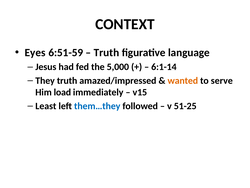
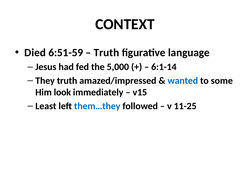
Eyes: Eyes -> Died
wanted colour: orange -> blue
serve: serve -> some
load: load -> look
51-25: 51-25 -> 11-25
